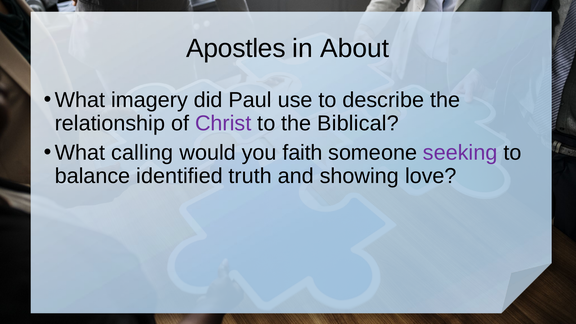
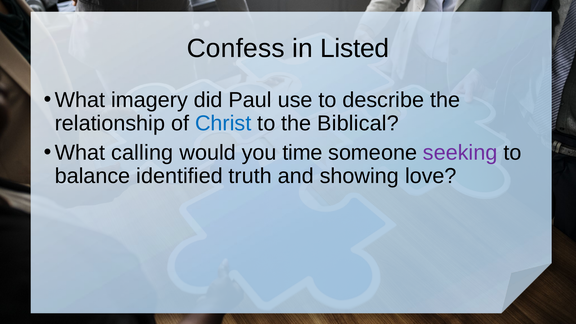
Apostles: Apostles -> Confess
About: About -> Listed
Christ colour: purple -> blue
faith: faith -> time
